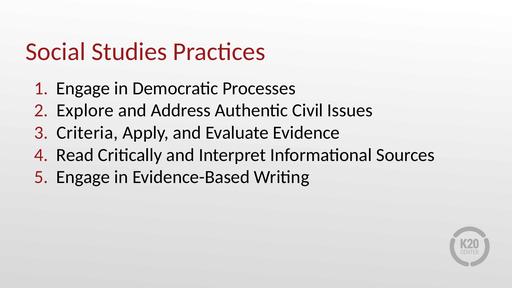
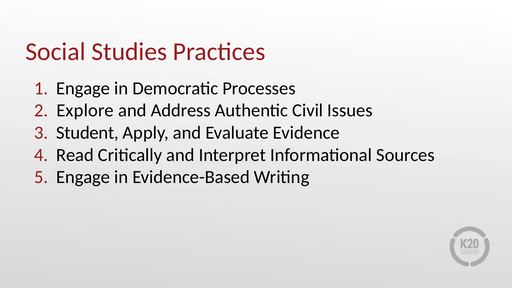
Criteria: Criteria -> Student
